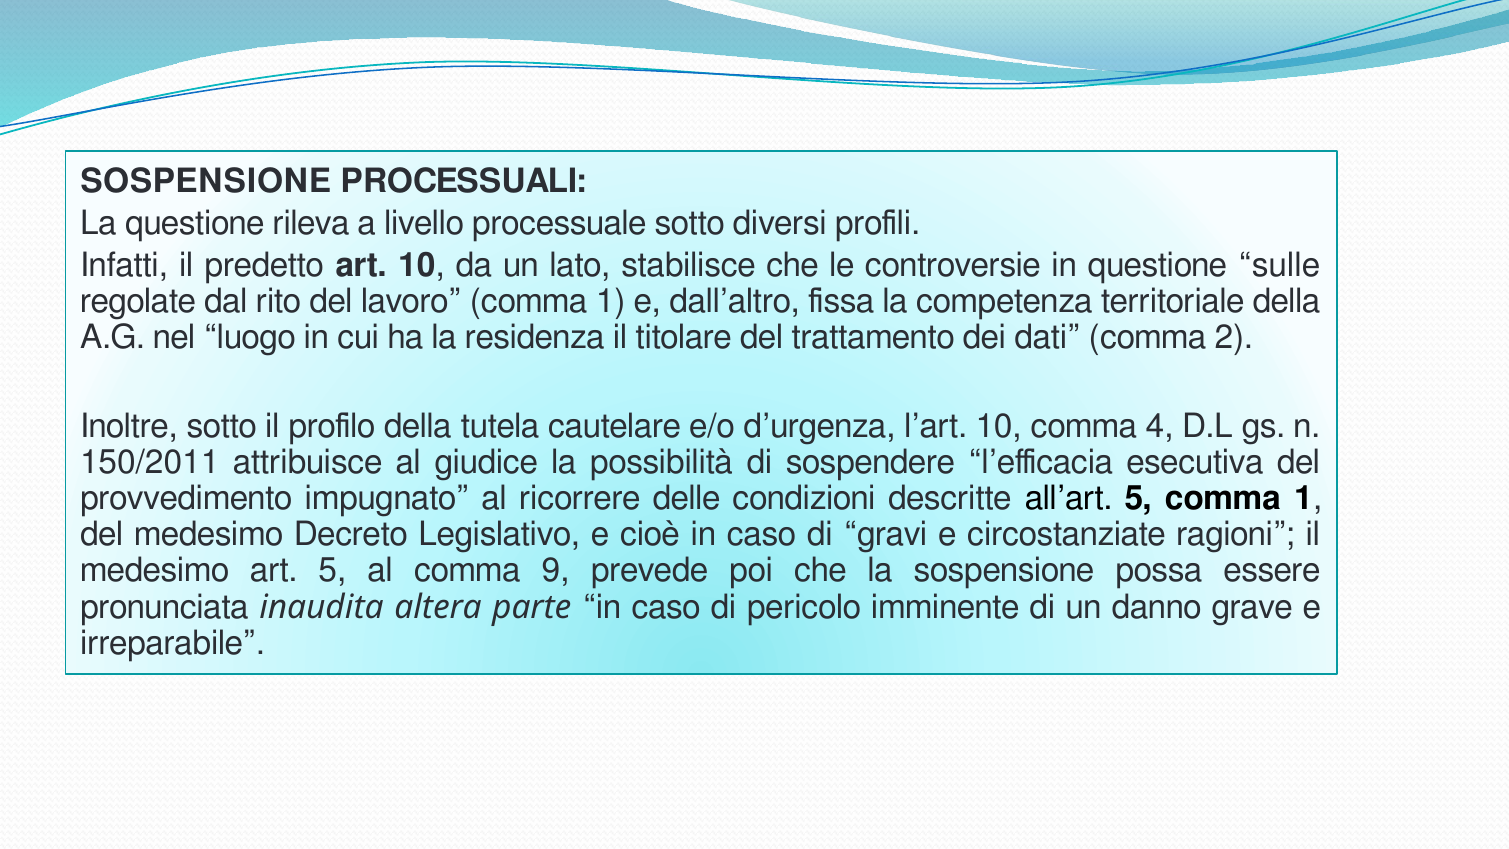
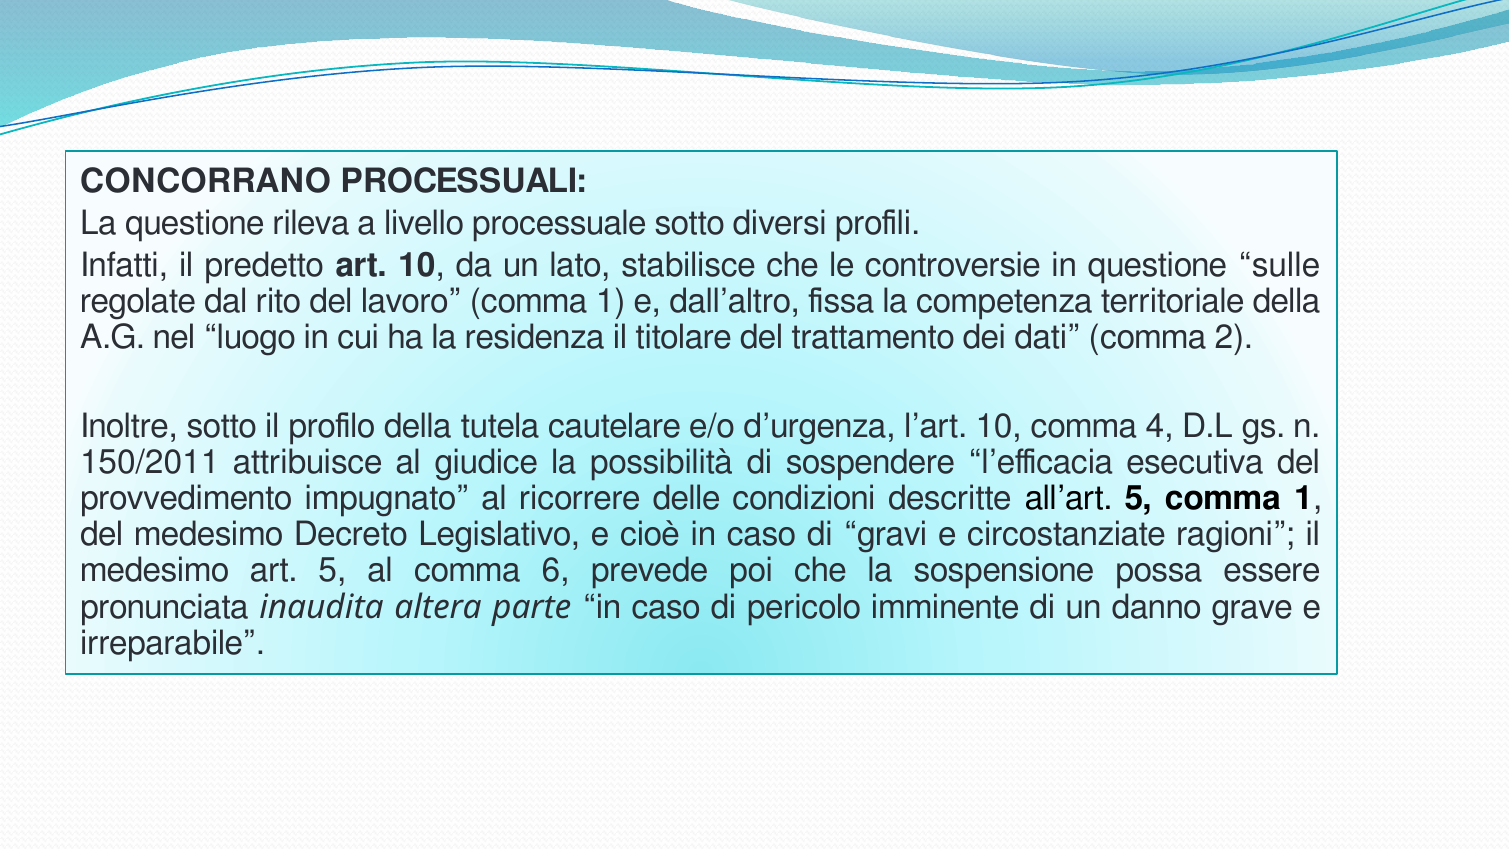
SOSPENSIONE at (206, 181): SOSPENSIONE -> CONCORRANO
9: 9 -> 6
